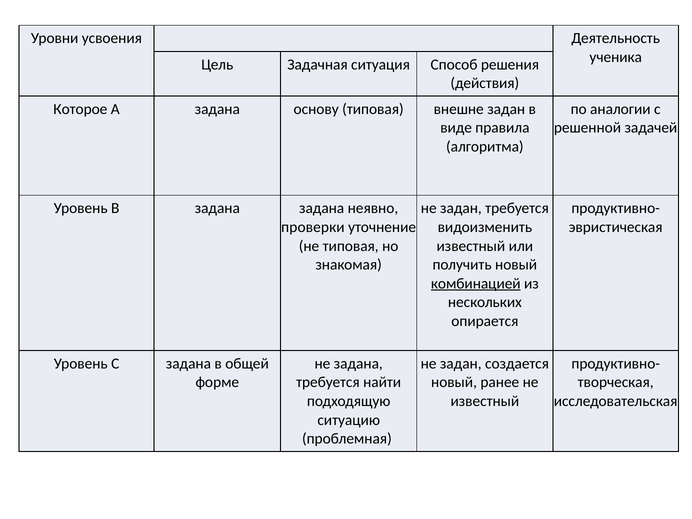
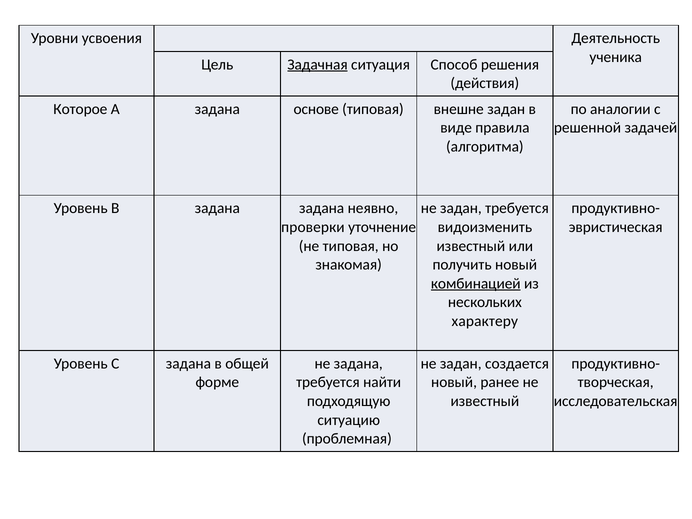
Задачная underline: none -> present
основу: основу -> основе
опирается: опирается -> характеру
